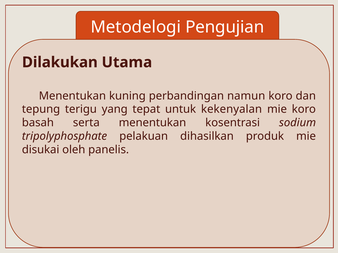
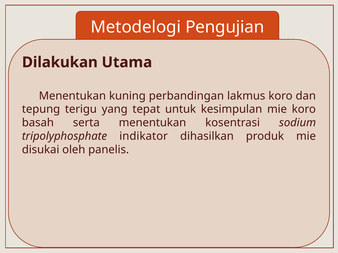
namun: namun -> lakmus
kekenyalan: kekenyalan -> kesimpulan
pelakuan: pelakuan -> indikator
